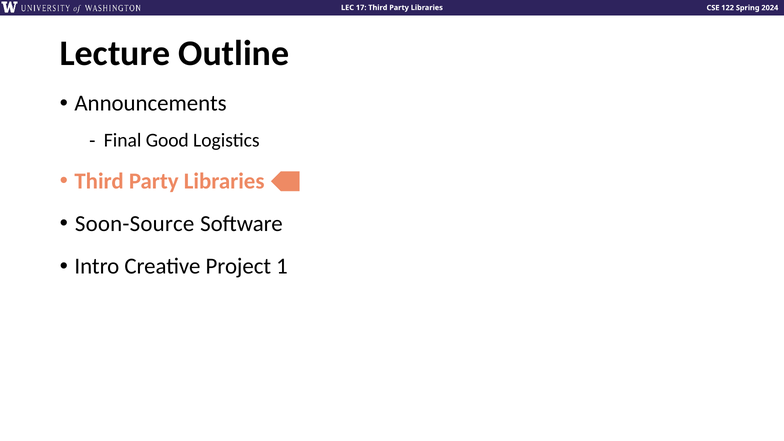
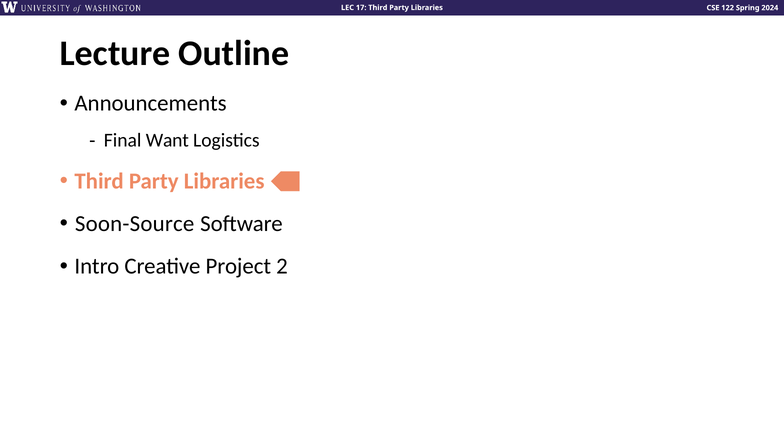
Good: Good -> Want
1: 1 -> 2
